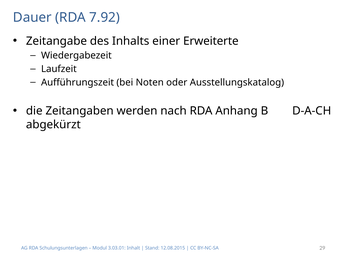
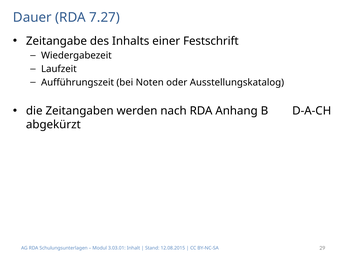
7.92: 7.92 -> 7.27
Erweiterte: Erweiterte -> Festschrift
